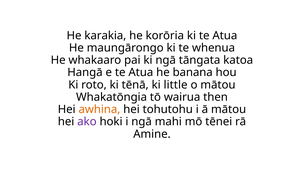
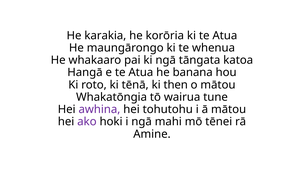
little: little -> then
then: then -> tune
awhina colour: orange -> purple
